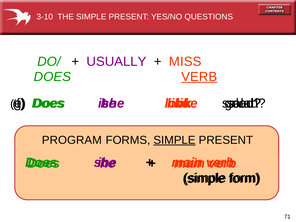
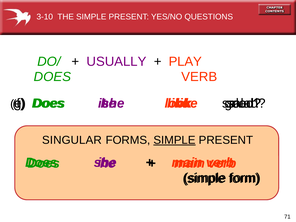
MISS: MISS -> PLAY
VERB at (199, 77) underline: present -> none
PROGRAM: PROGRAM -> SINGULAR
